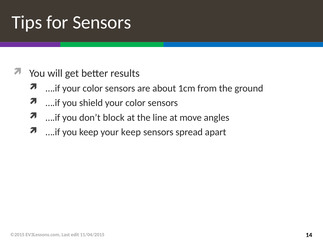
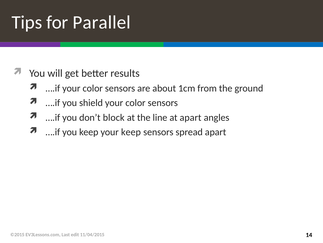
for Sensors: Sensors -> Parallel
at move: move -> apart
